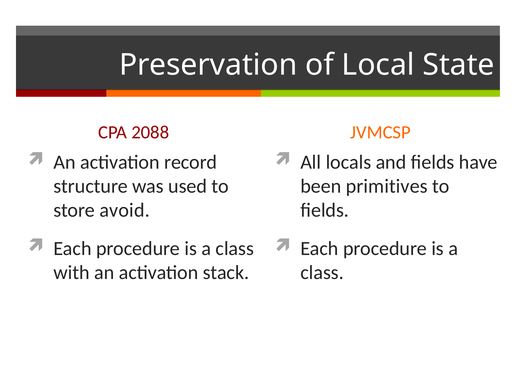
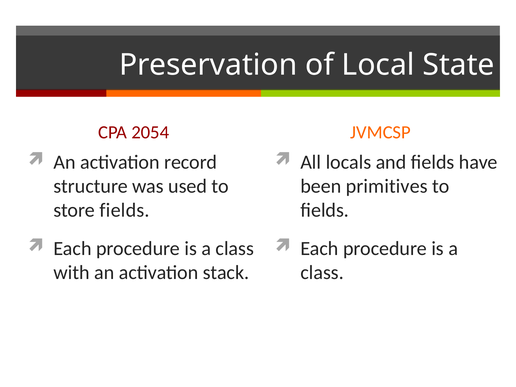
2088: 2088 -> 2054
store avoid: avoid -> fields
